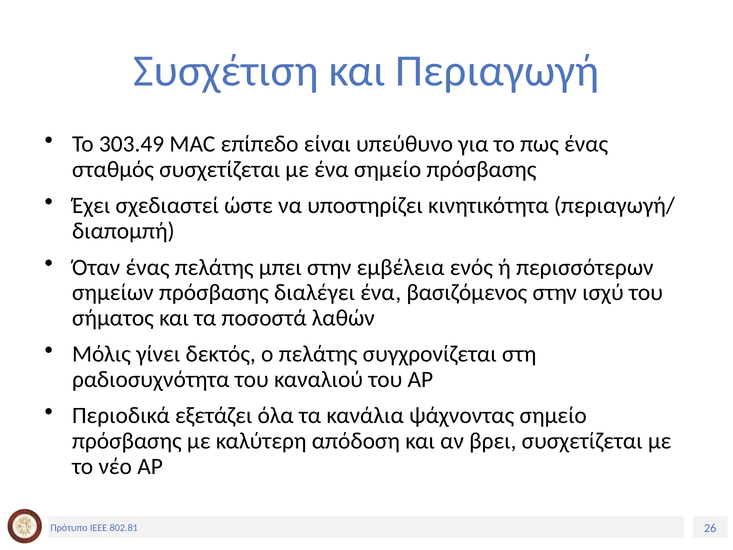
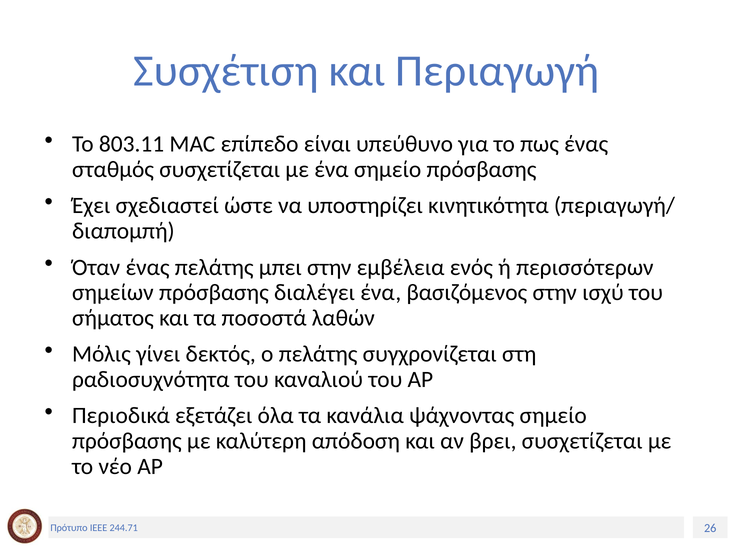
303.49: 303.49 -> 803.11
802.81: 802.81 -> 244.71
